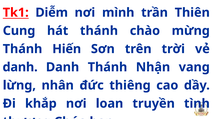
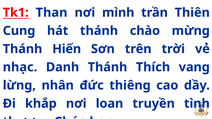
Diễm: Diễm -> Than
danh at (20, 67): danh -> nhạc
Nhận: Nhận -> Thích
